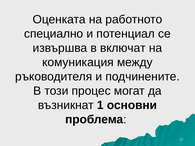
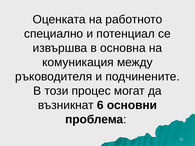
включат: включат -> основна
1: 1 -> 6
